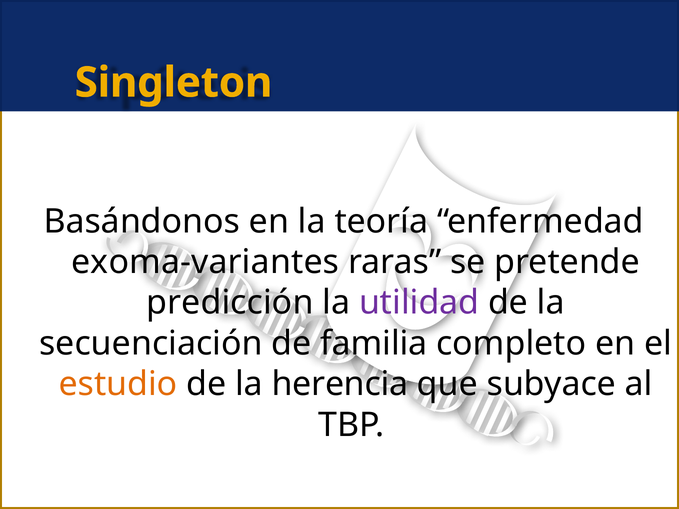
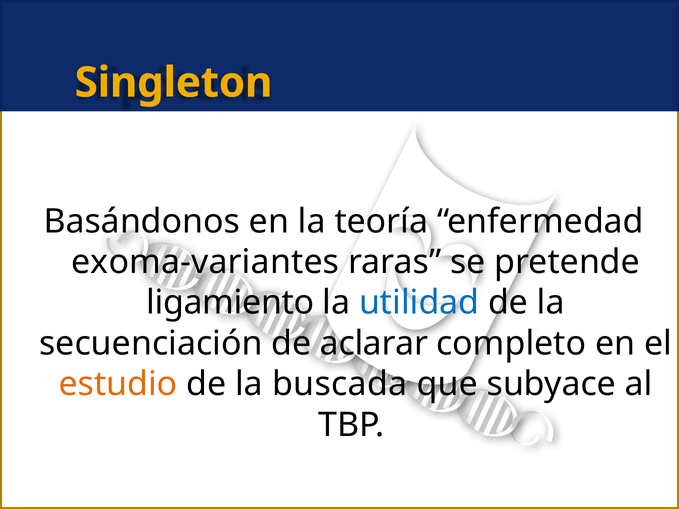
predicción: predicción -> ligamiento
utilidad colour: purple -> blue
familia: familia -> aclarar
herencia: herencia -> buscada
